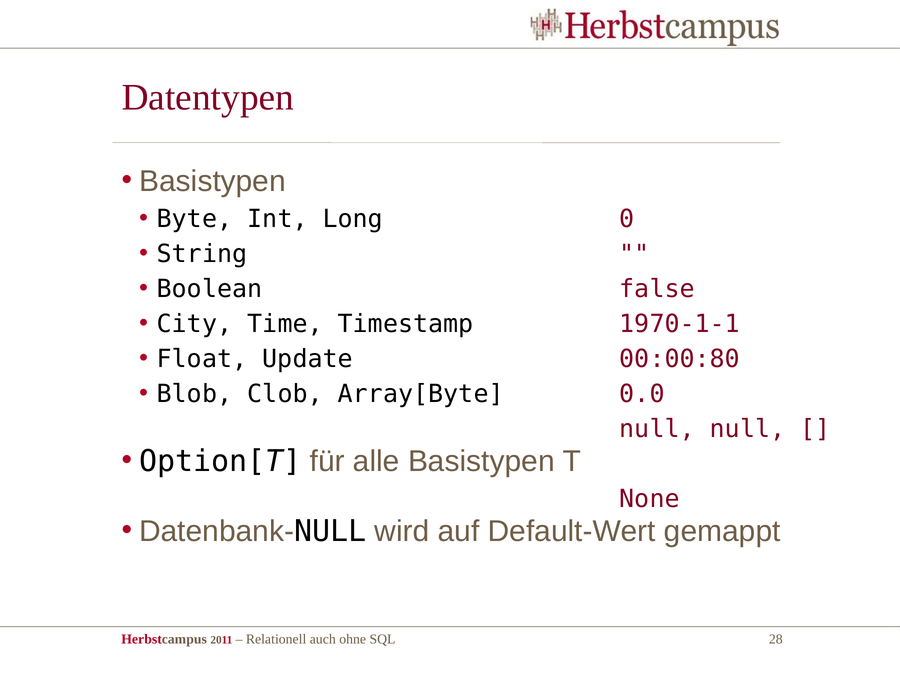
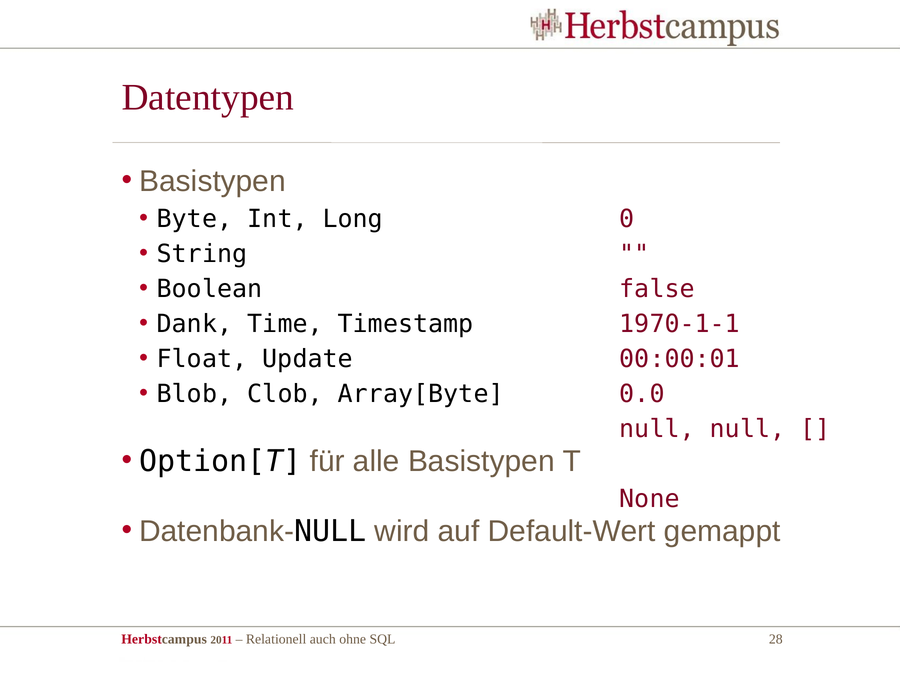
City: City -> Dank
00:00:80: 00:00:80 -> 00:00:01
